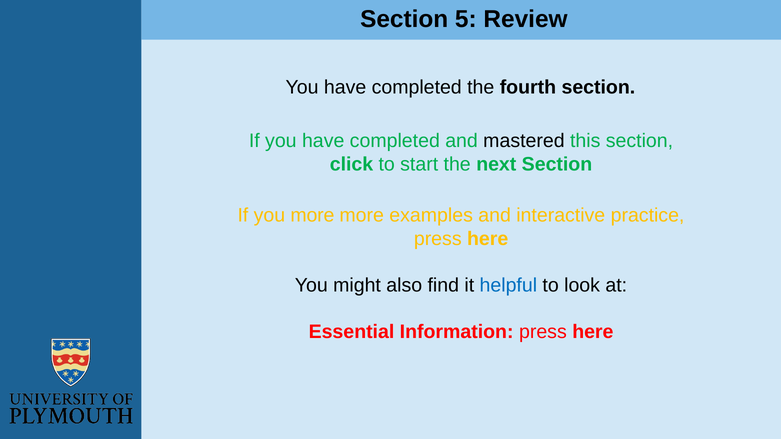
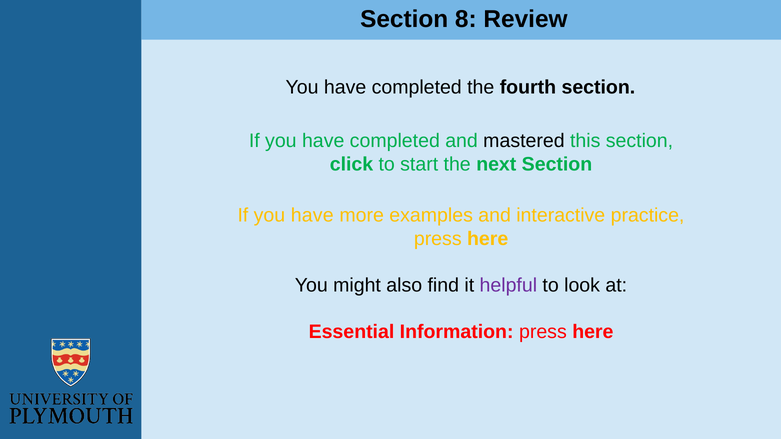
5: 5 -> 8
more at (312, 216): more -> have
helpful colour: blue -> purple
